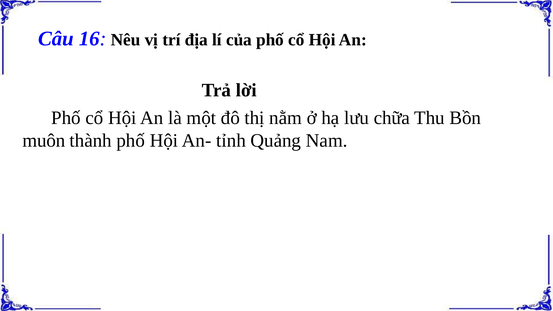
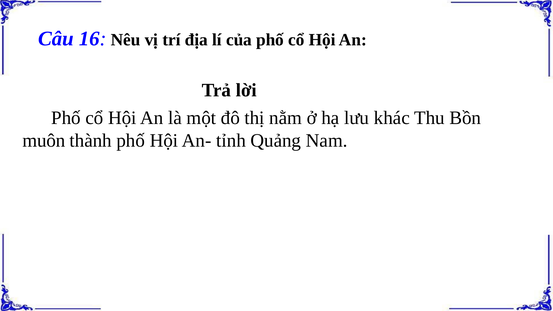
chữa: chữa -> khác
